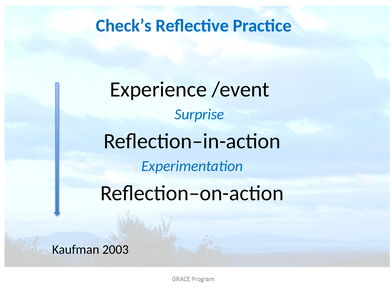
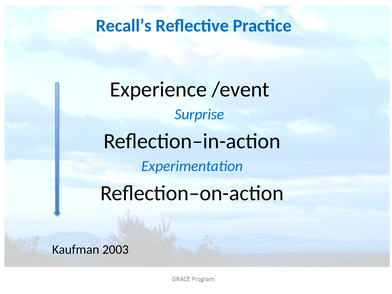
Check’s: Check’s -> Recall’s
